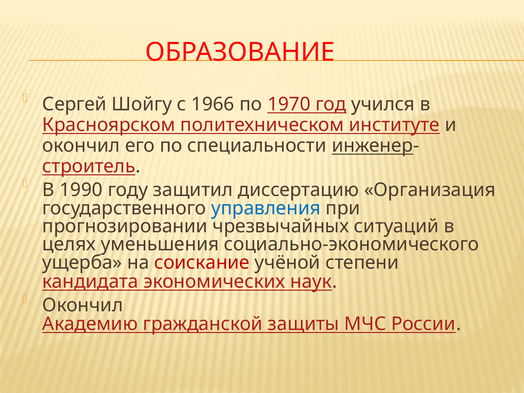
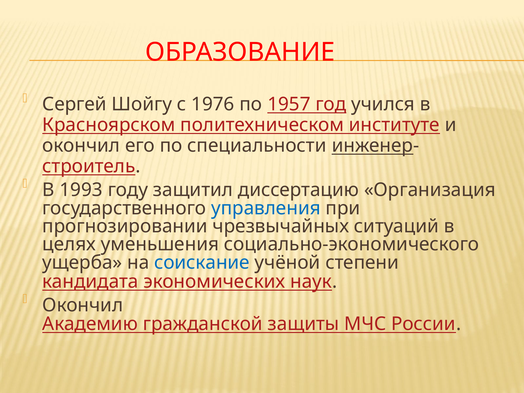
1966: 1966 -> 1976
1970: 1970 -> 1957
1990: 1990 -> 1993
соискание colour: red -> blue
